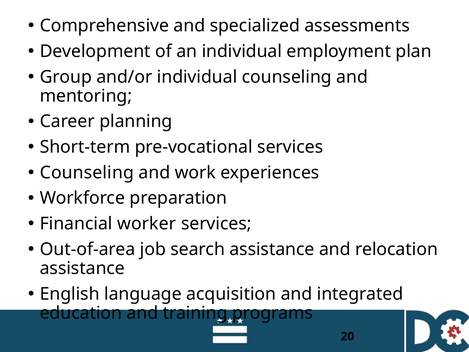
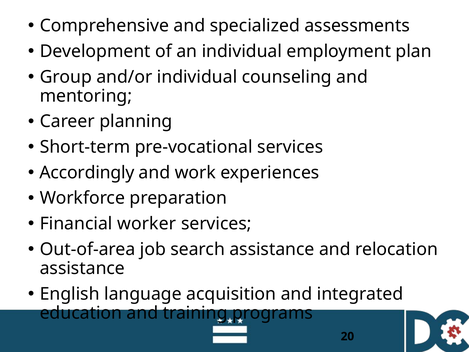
Counseling at (87, 173): Counseling -> Accordingly
